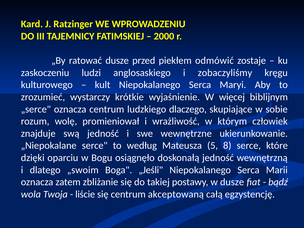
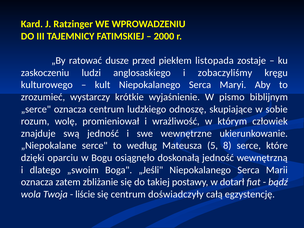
odmówić: odmówić -> listopada
więcej: więcej -> pismo
dlaczego: dlaczego -> odnoszę
w dusze: dusze -> dotarł
akceptowaną: akceptowaną -> doświadczyły
